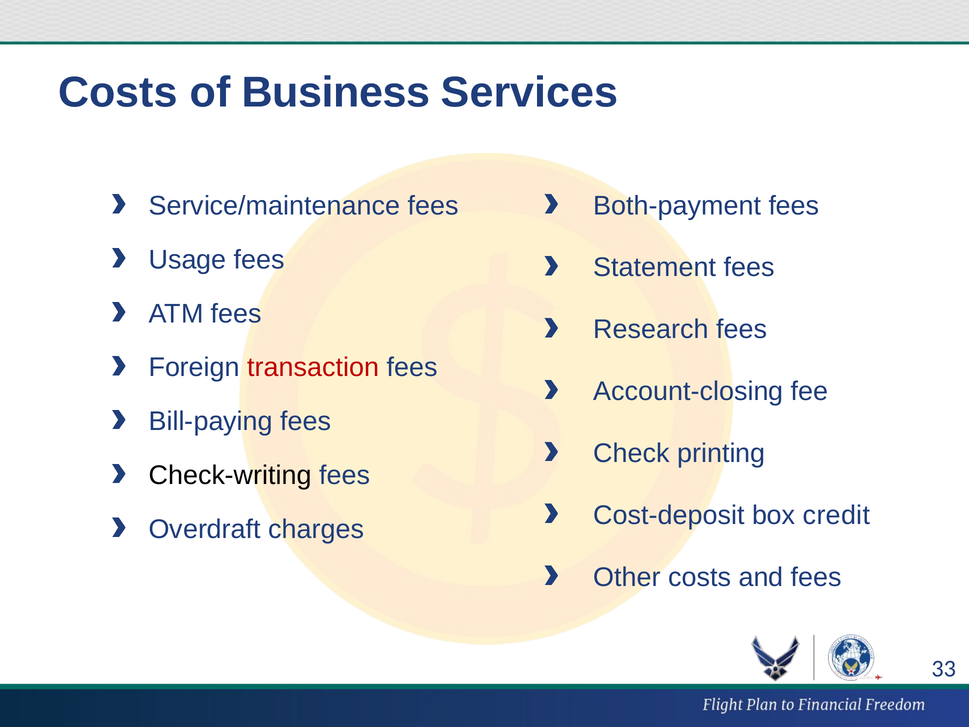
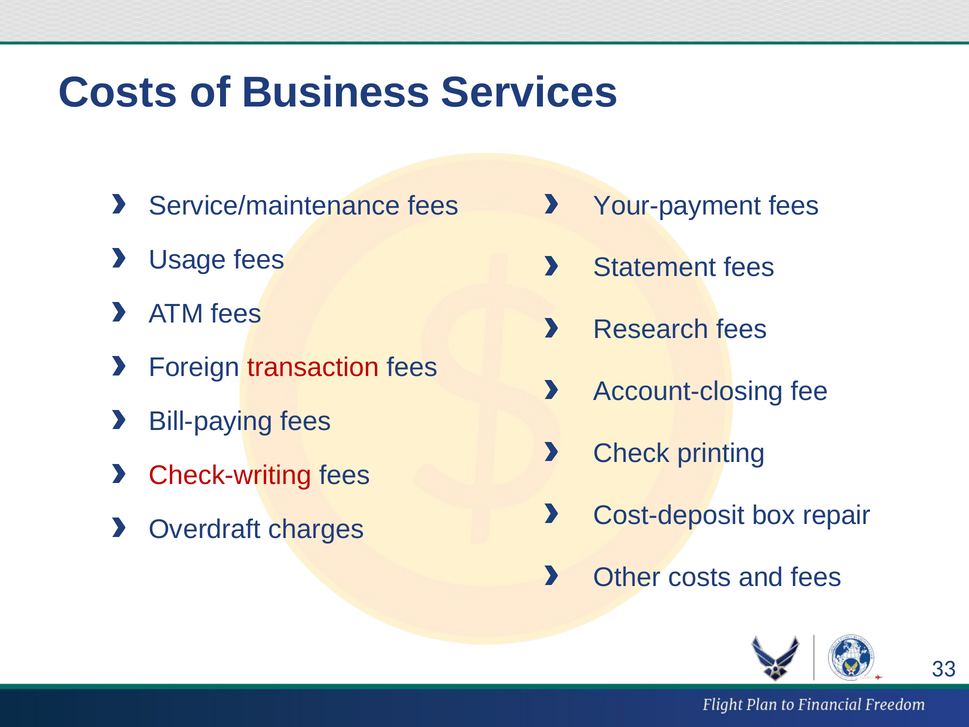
Both-payment: Both-payment -> Your-payment
Check-writing colour: black -> red
credit: credit -> repair
